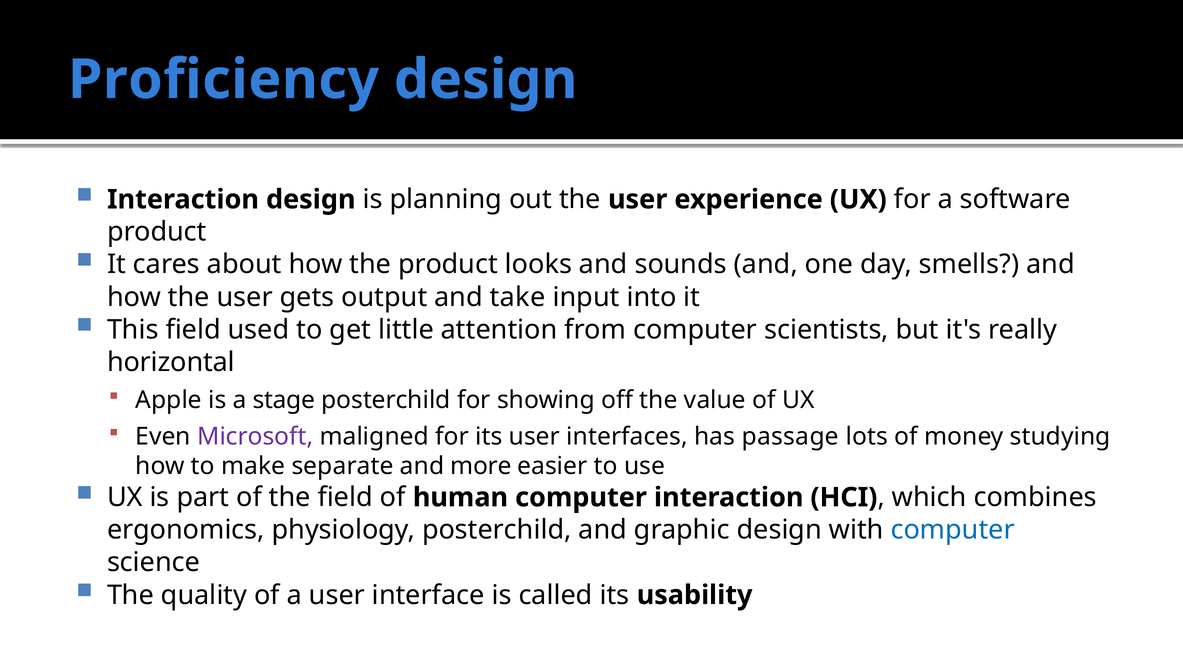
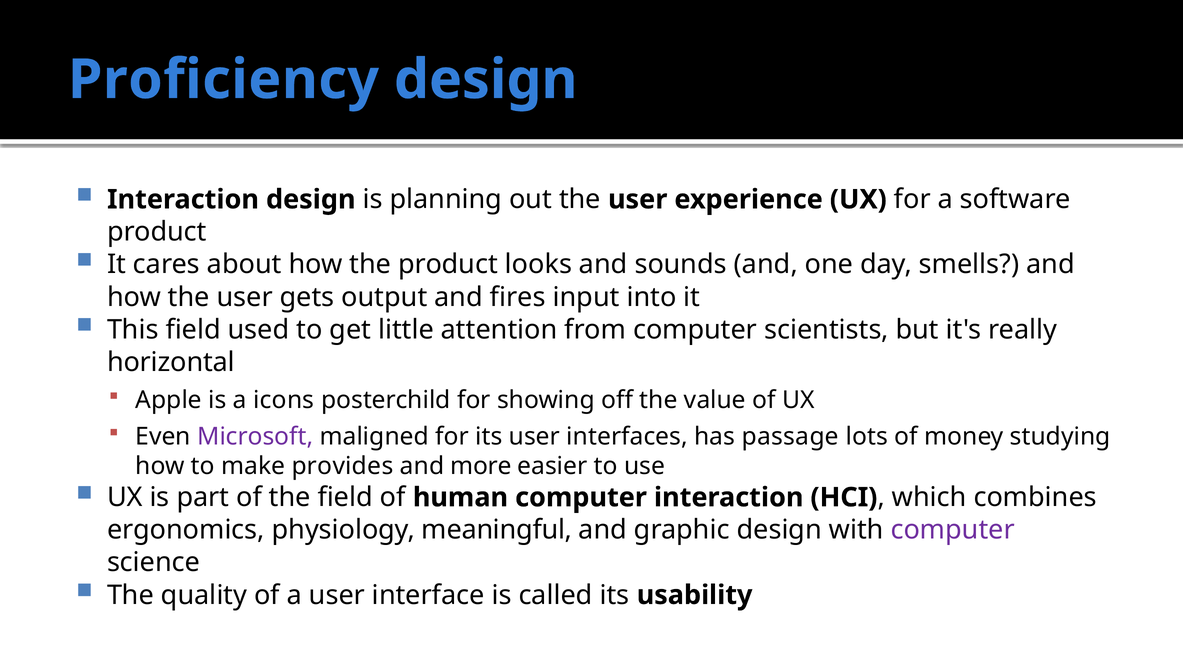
take: take -> fires
stage: stage -> icons
separate: separate -> provides
physiology posterchild: posterchild -> meaningful
computer at (953, 530) colour: blue -> purple
